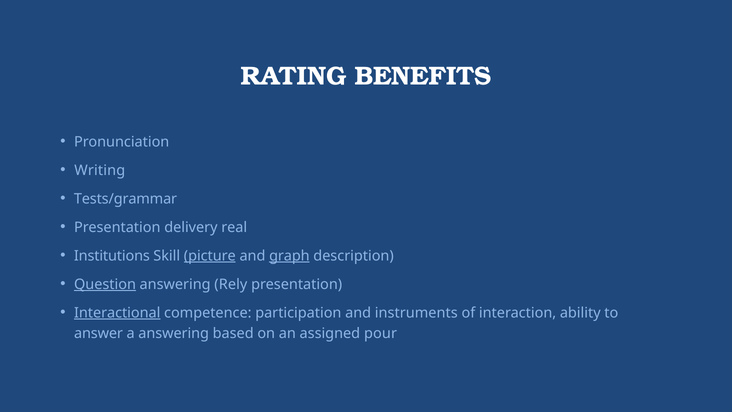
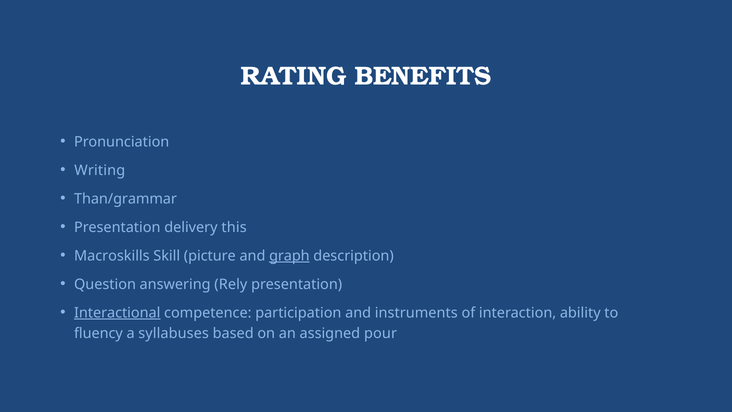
Tests/grammar: Tests/grammar -> Than/grammar
real: real -> this
Institutions: Institutions -> Macroskills
picture underline: present -> none
Question underline: present -> none
answer: answer -> fluency
a answering: answering -> syllabuses
